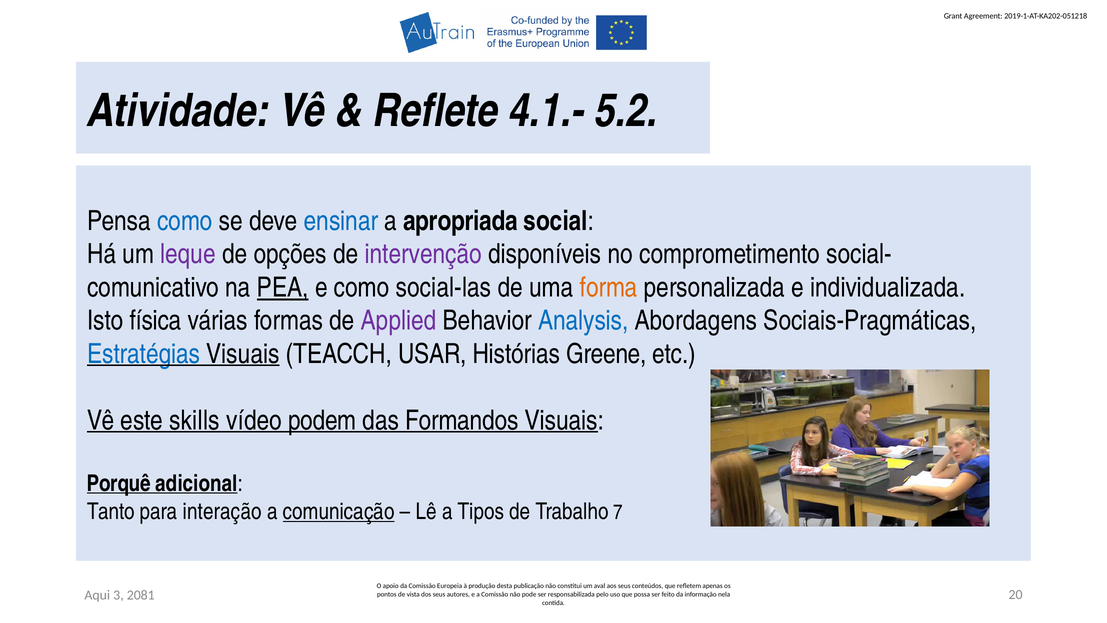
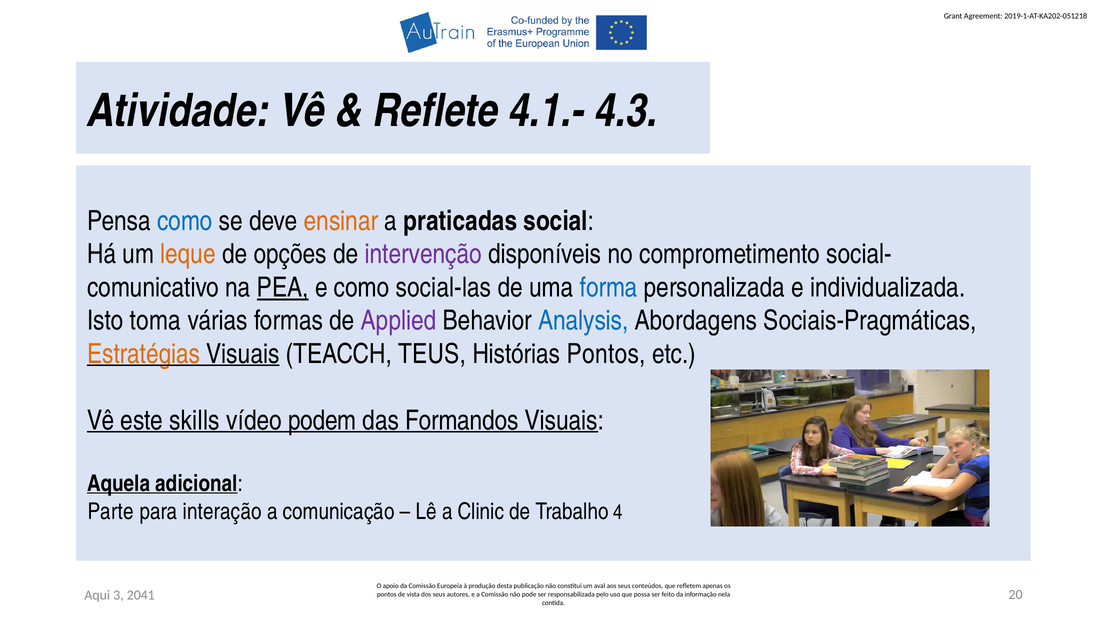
5.2: 5.2 -> 4.3
ensinar colour: blue -> orange
apropriada: apropriada -> praticadas
leque colour: purple -> orange
forma colour: orange -> blue
física: física -> toma
Estratégias colour: blue -> orange
USAR: USAR -> TEUS
Histórias Greene: Greene -> Pontos
Porquê: Porquê -> Aquela
Tanto: Tanto -> Parte
comunicação underline: present -> none
Tipos: Tipos -> Clinic
7: 7 -> 4
2081: 2081 -> 2041
